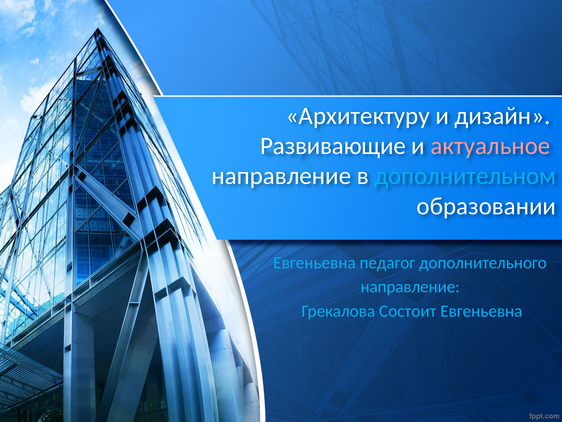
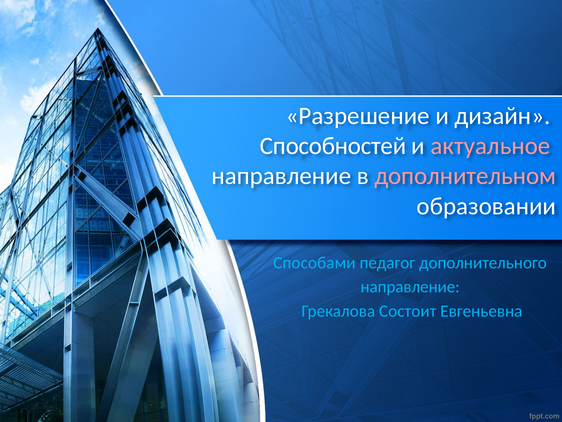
Архитектуру: Архитектуру -> Разрешение
Развивающие: Развивающие -> Способностей
дополнительном colour: light blue -> pink
Евгеньевна at (314, 263): Евгеньевна -> Способами
